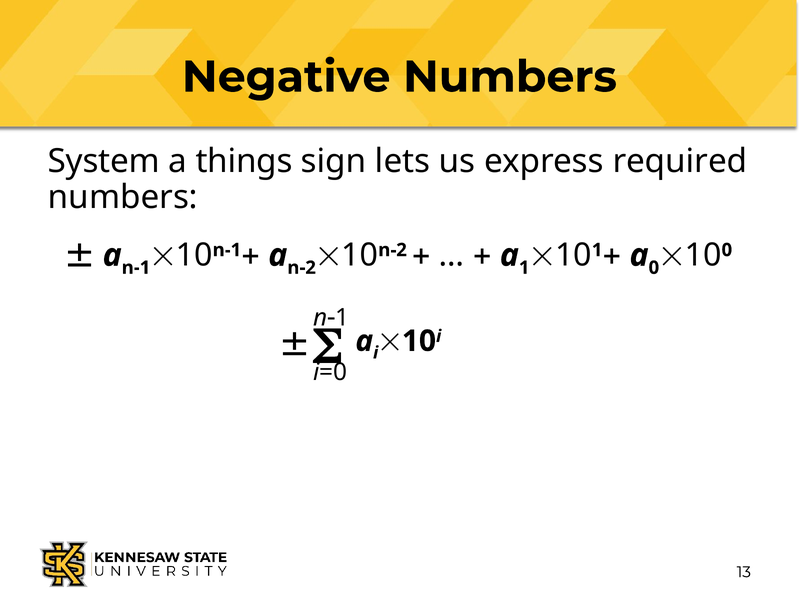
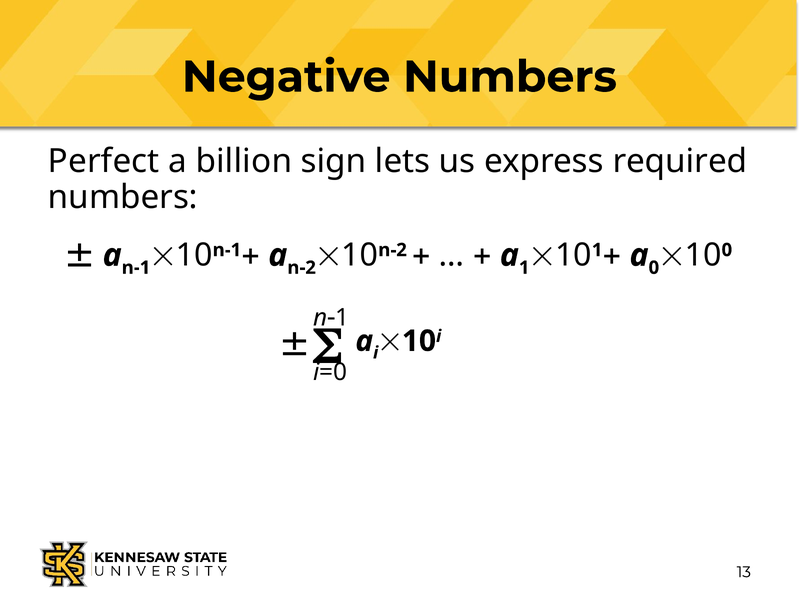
System: System -> Perfect
things: things -> billion
